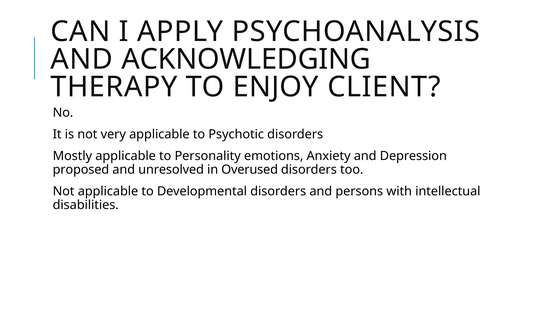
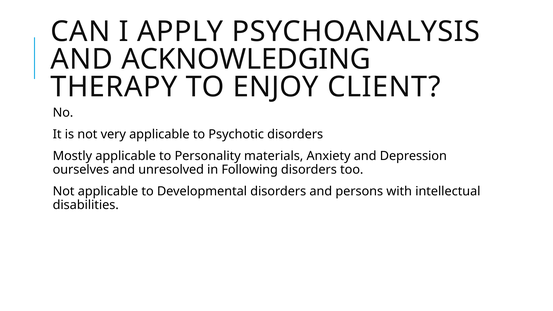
emotions: emotions -> materials
proposed: proposed -> ourselves
Overused: Overused -> Following
